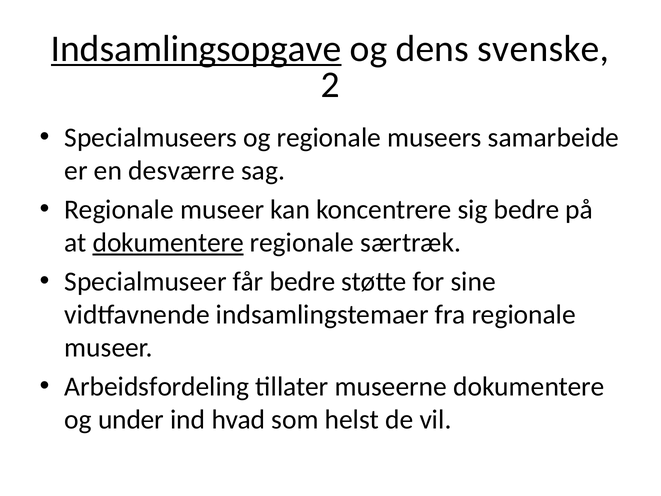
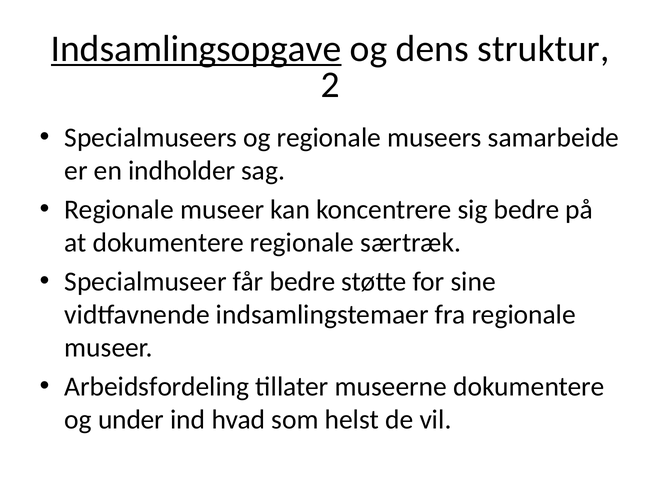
svenske: svenske -> struktur
desværre: desværre -> indholder
dokumentere at (168, 242) underline: present -> none
